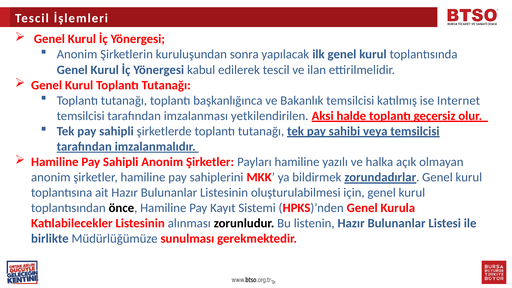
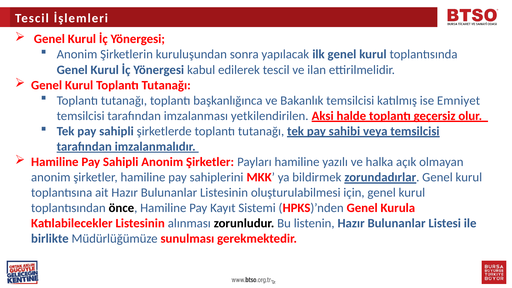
Internet: Internet -> Emniyet
